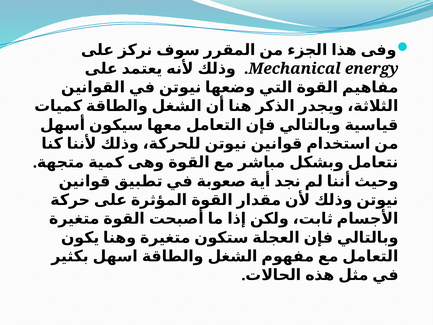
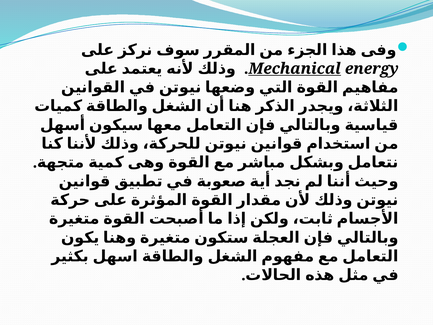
Mechanical underline: none -> present
